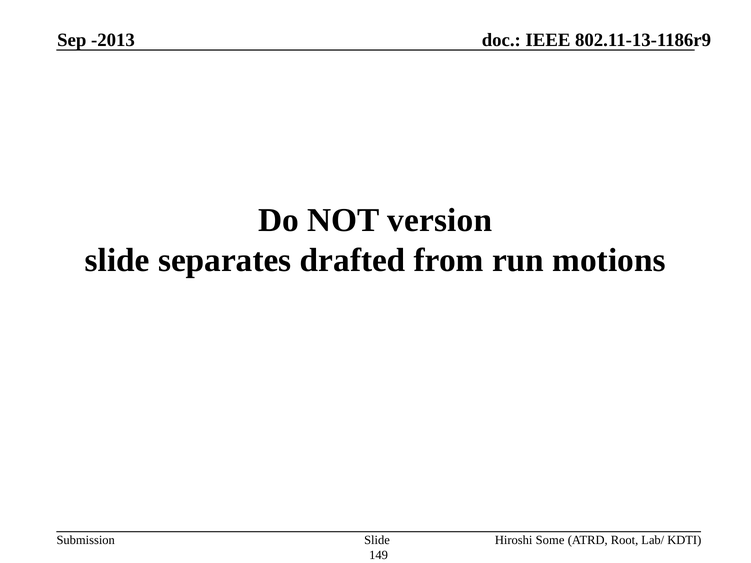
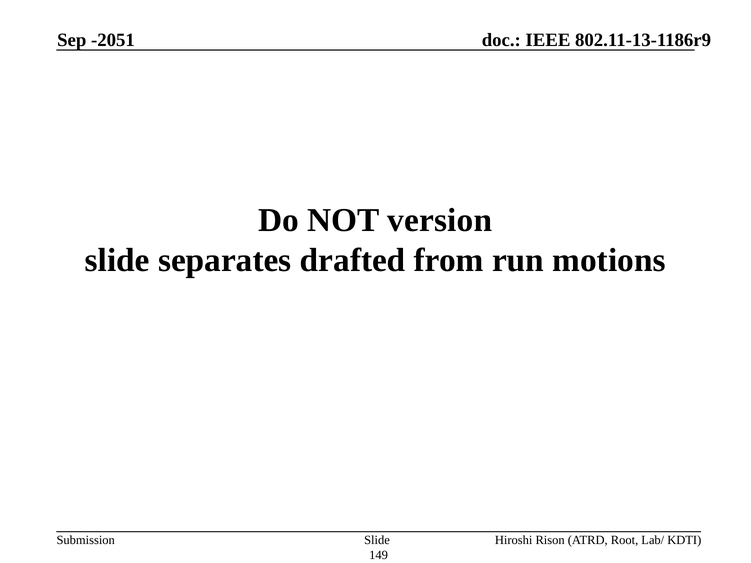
-2013: -2013 -> -2051
Some: Some -> Rison
